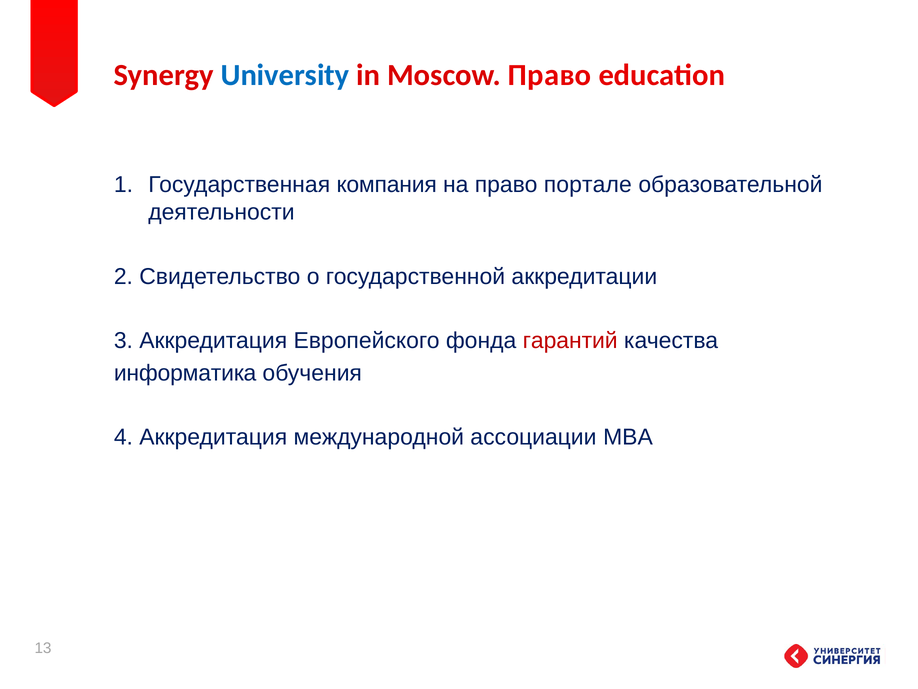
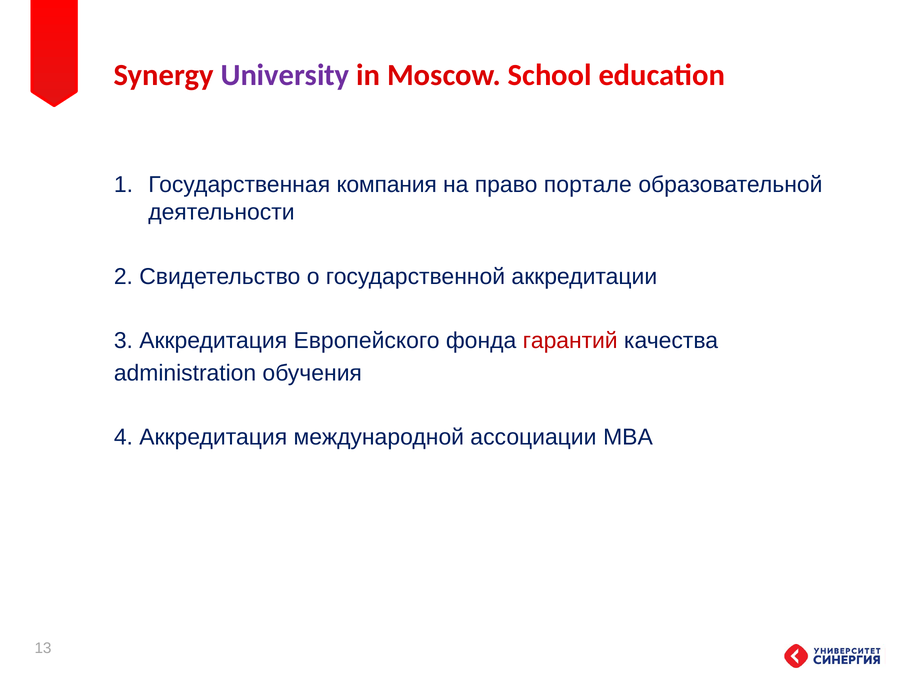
University colour: blue -> purple
Moscow Право: Право -> School
информатика: информатика -> administration
